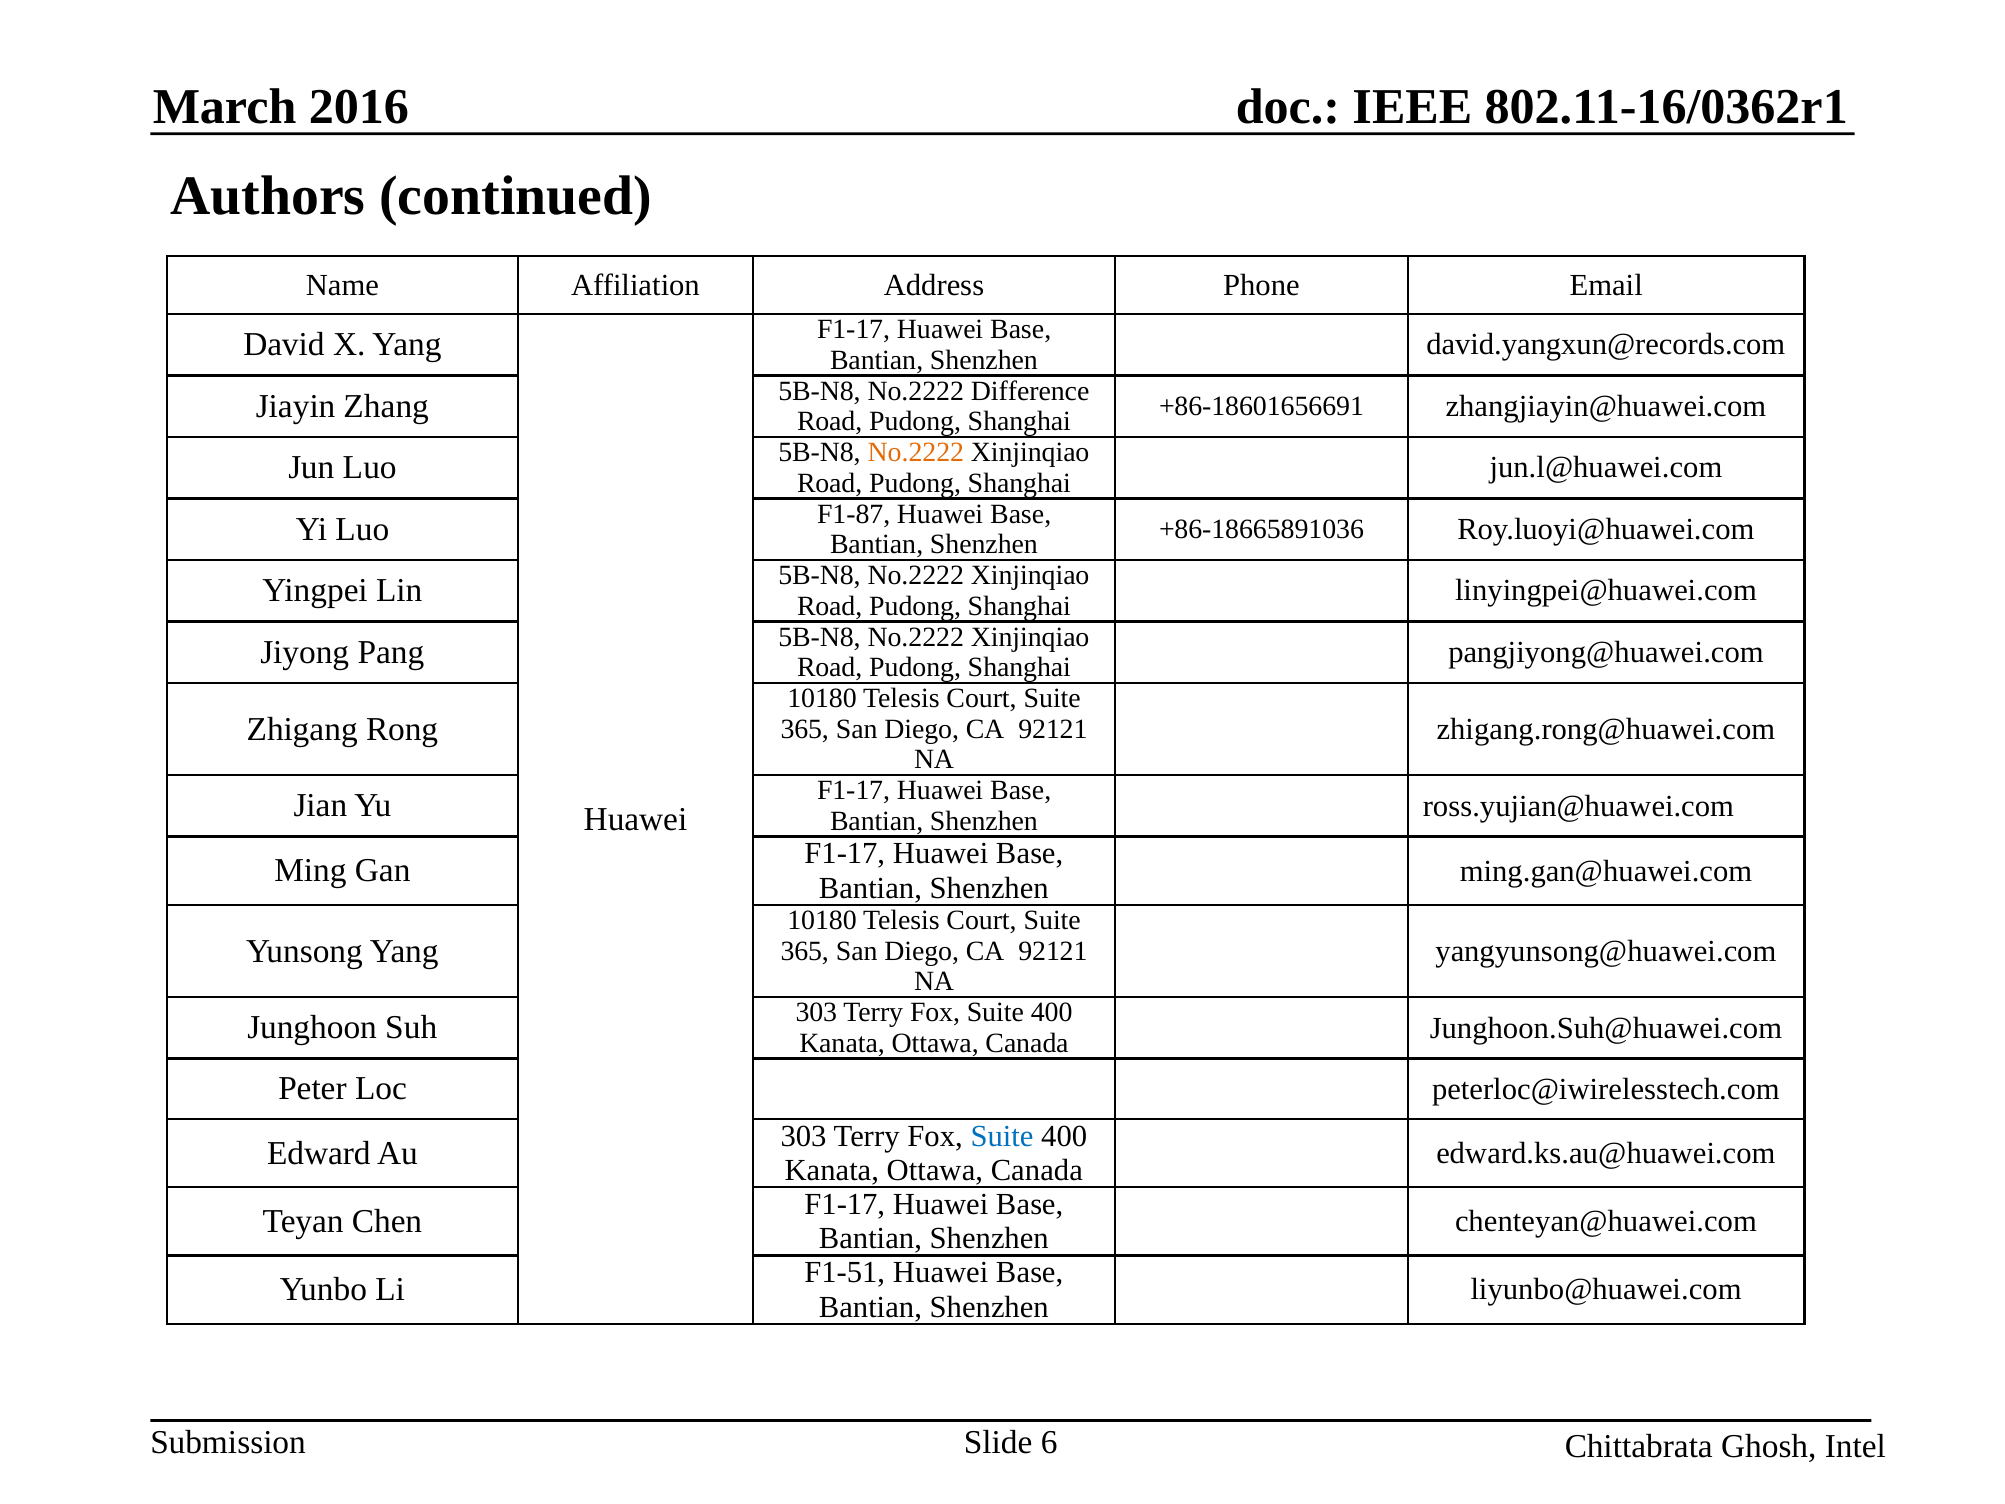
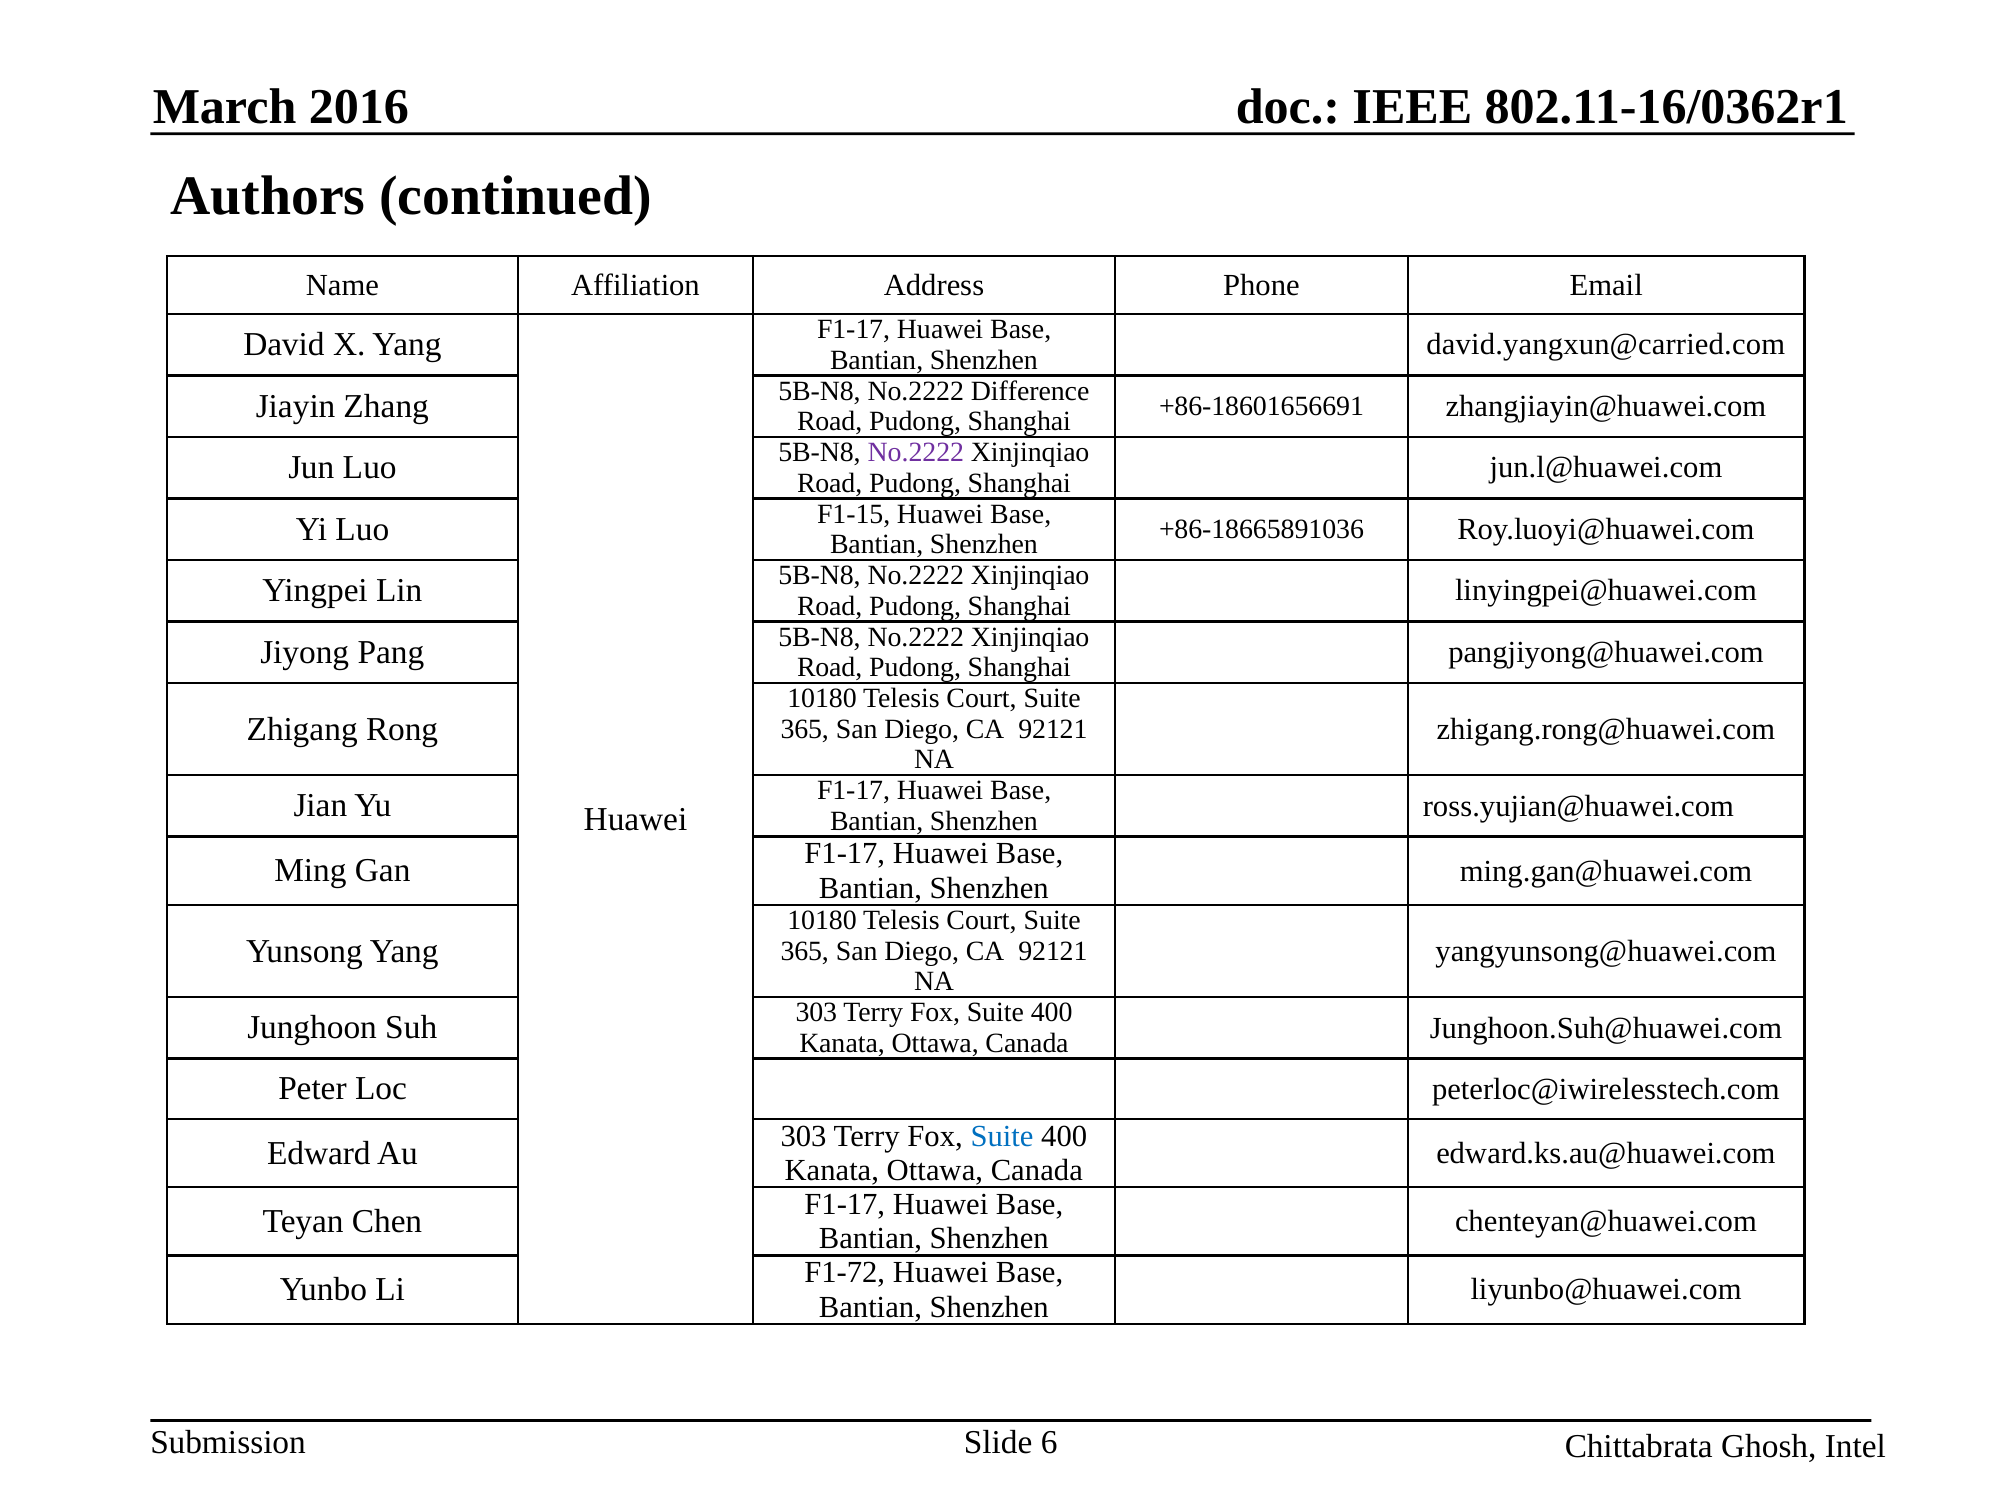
david.yangxun@records.com: david.yangxun@records.com -> david.yangxun@carried.com
No.2222 at (916, 452) colour: orange -> purple
F1-87: F1-87 -> F1-15
F1-51: F1-51 -> F1-72
